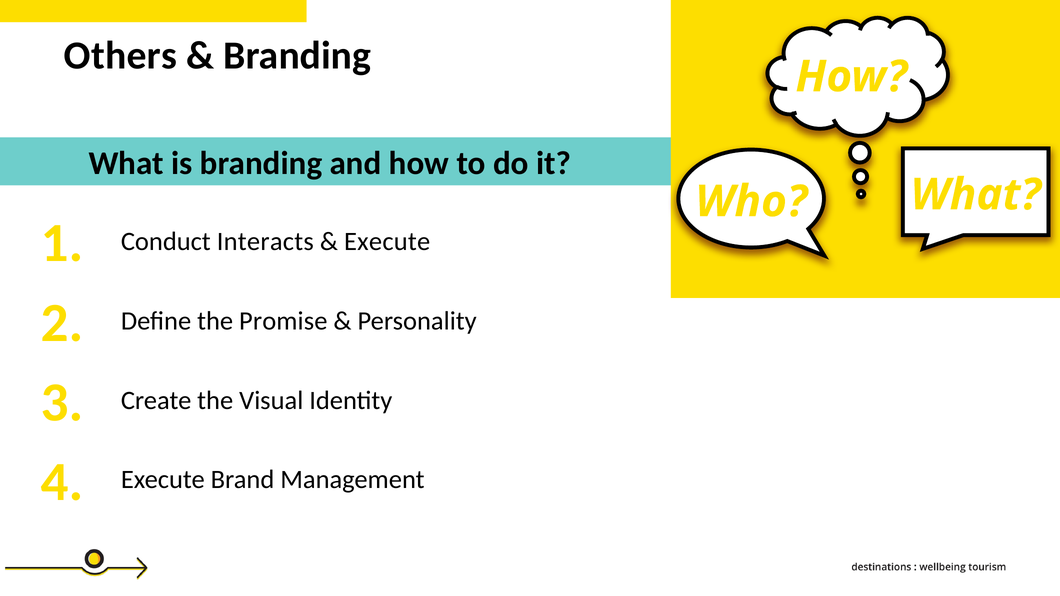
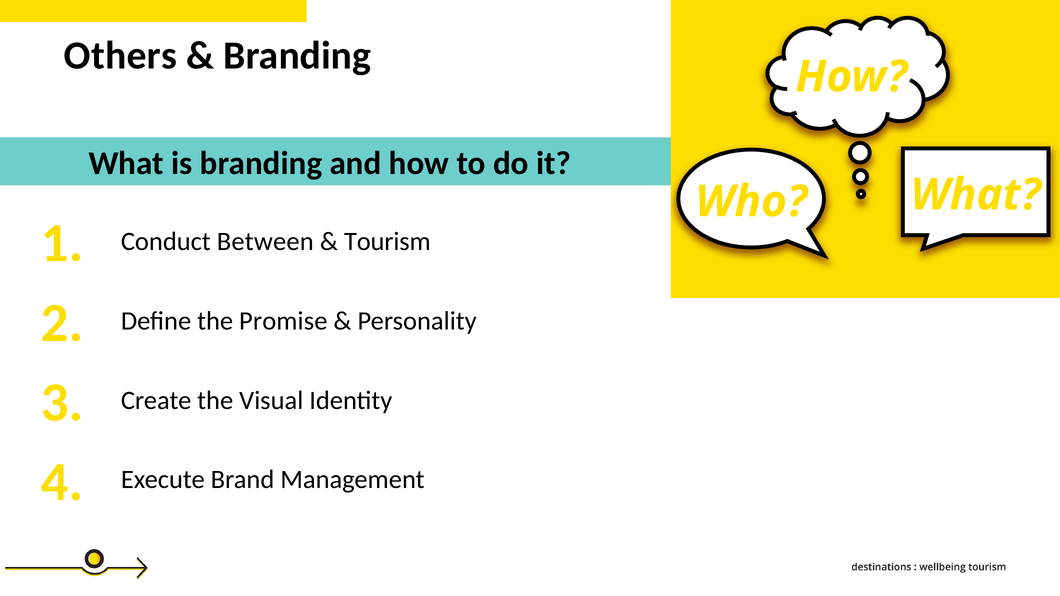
Interacts: Interacts -> Between
Execute at (387, 241): Execute -> Tourism
